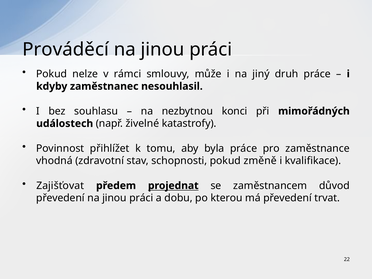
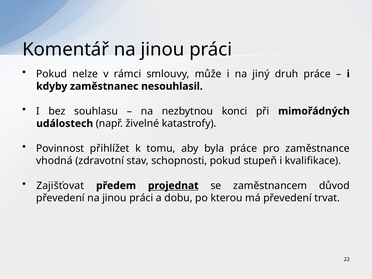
Prováděcí: Prováděcí -> Komentář
změně: změně -> stupeň
